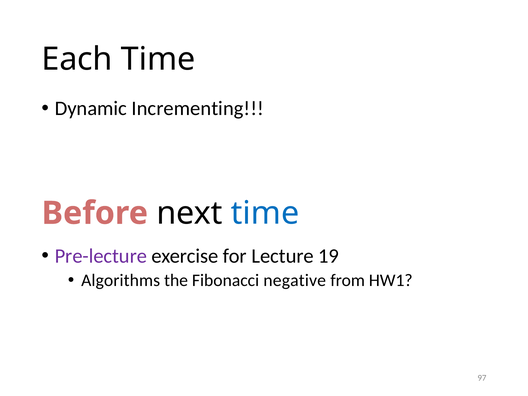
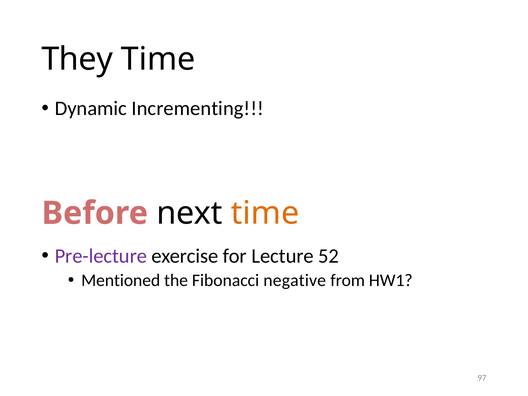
Each: Each -> They
time at (265, 213) colour: blue -> orange
19: 19 -> 52
Algorithms: Algorithms -> Mentioned
